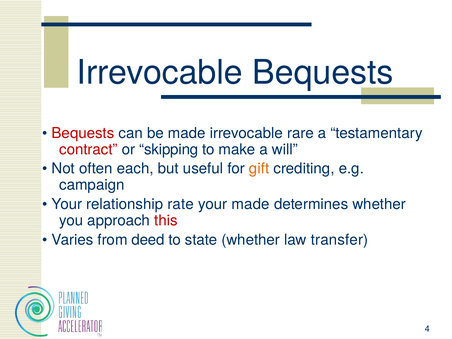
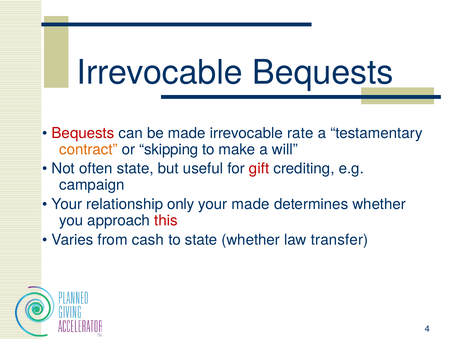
rare: rare -> rate
contract colour: red -> orange
often each: each -> state
gift colour: orange -> red
rate: rate -> only
deed: deed -> cash
